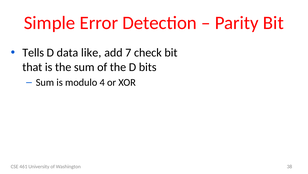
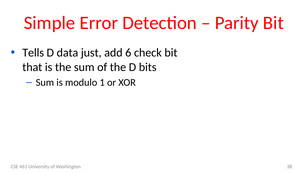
like: like -> just
7: 7 -> 6
4: 4 -> 1
